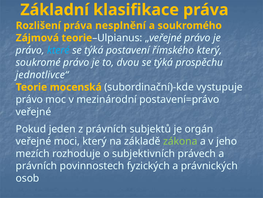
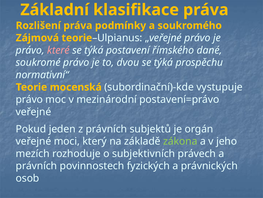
nesplnění: nesplnění -> podmínky
které colour: light blue -> pink
římského který: který -> dané
jednotlivce“: jednotlivce“ -> normativní“
